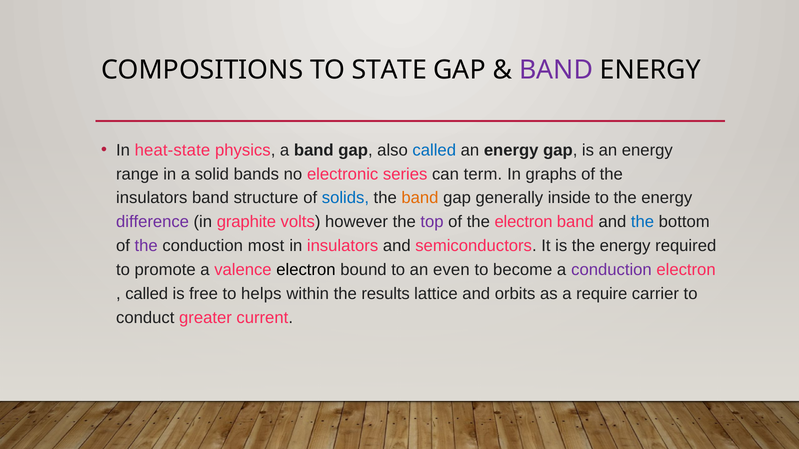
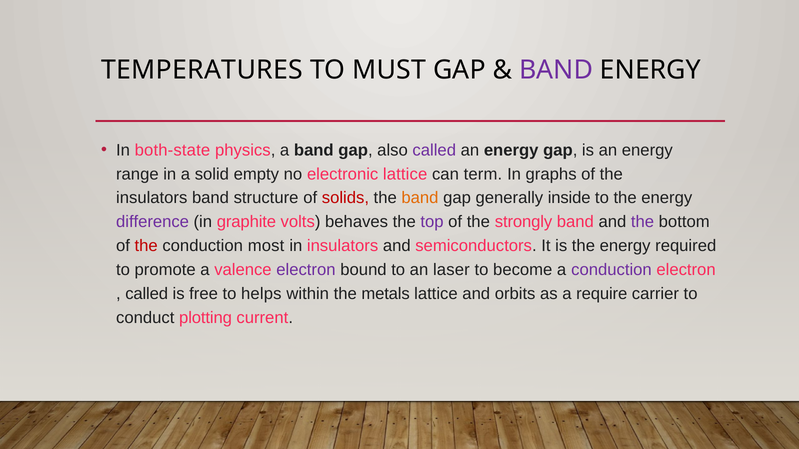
COMPOSITIONS: COMPOSITIONS -> TEMPERATURES
STATE: STATE -> MUST
heat-state: heat-state -> both-state
called at (434, 150) colour: blue -> purple
bands: bands -> empty
electronic series: series -> lattice
solids colour: blue -> red
however: however -> behaves
the electron: electron -> strongly
the at (643, 222) colour: blue -> purple
the at (146, 246) colour: purple -> red
electron at (306, 270) colour: black -> purple
even: even -> laser
results: results -> metals
greater: greater -> plotting
